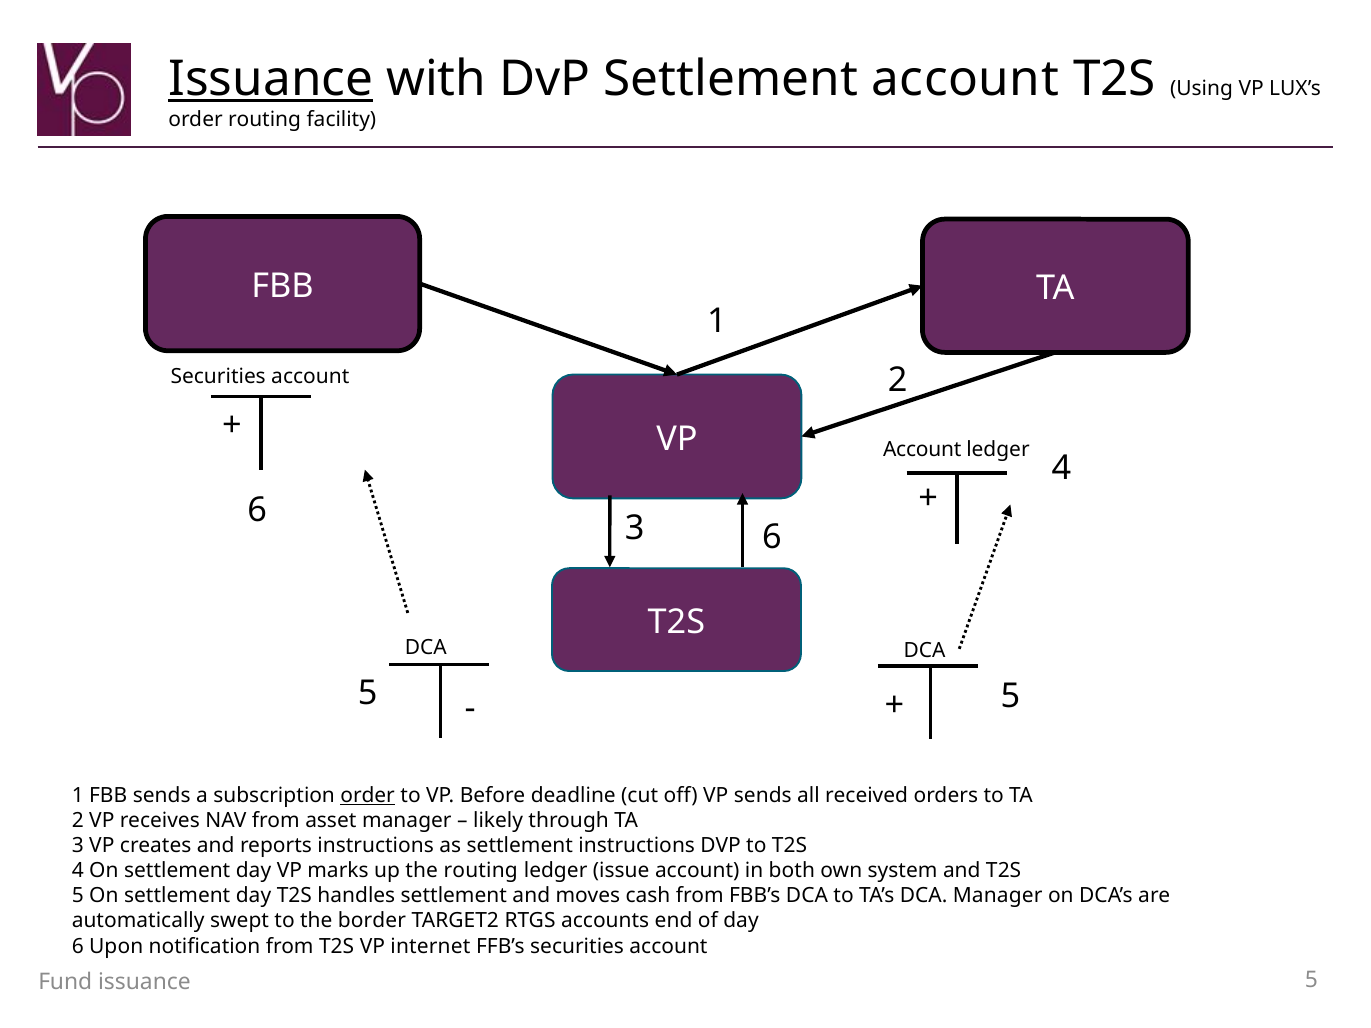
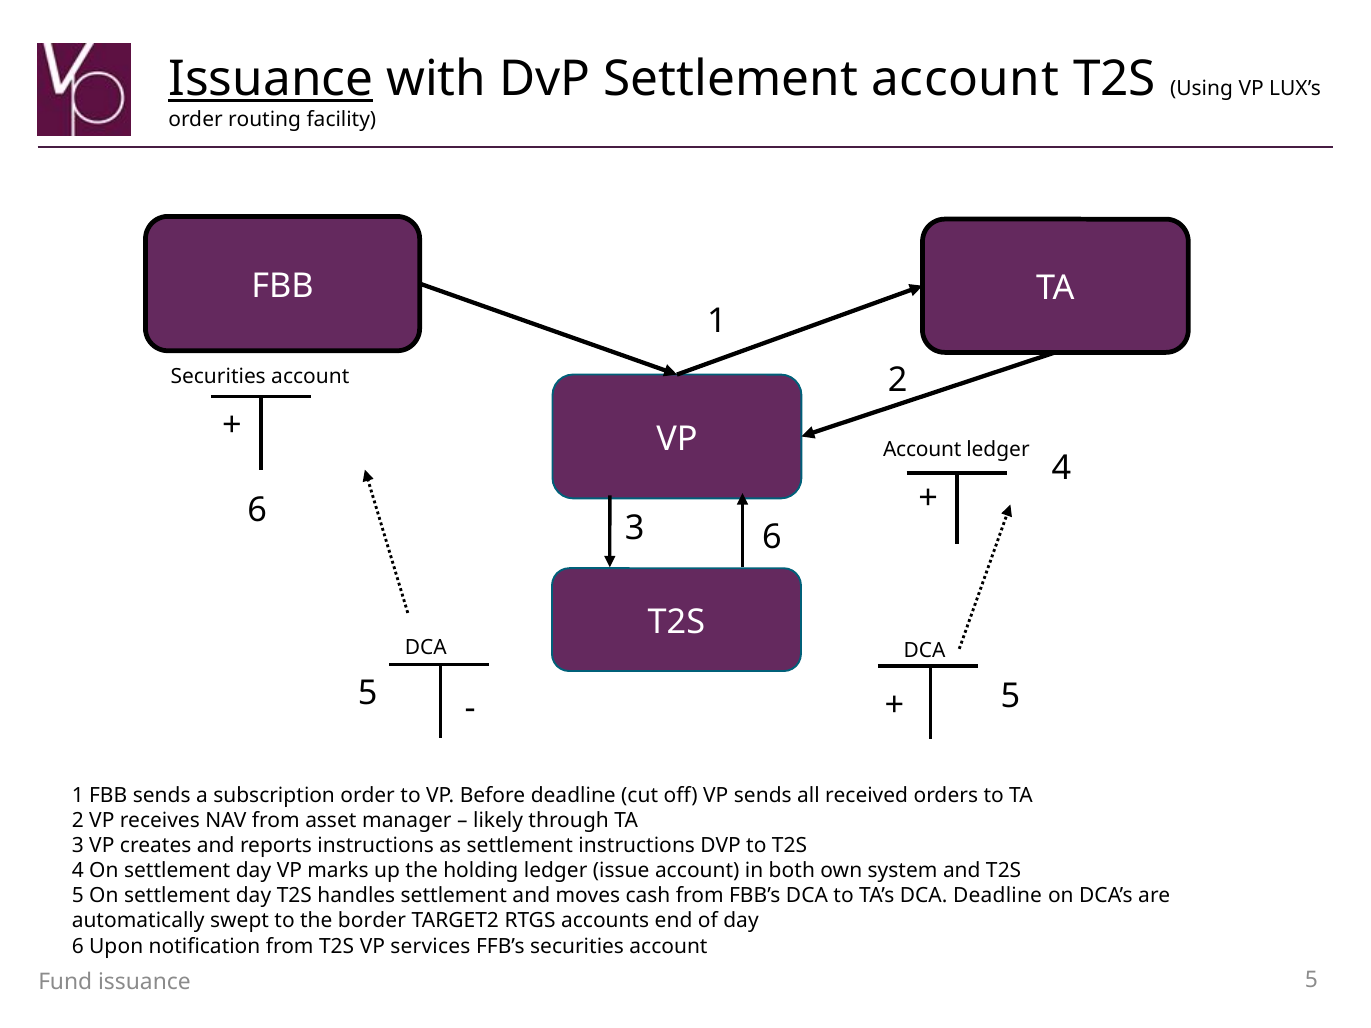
order at (368, 795) underline: present -> none
the routing: routing -> holding
DCA Manager: Manager -> Deadline
internet: internet -> services
